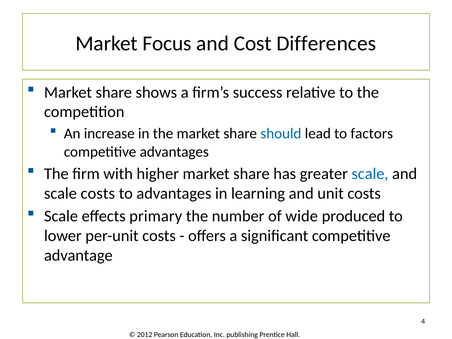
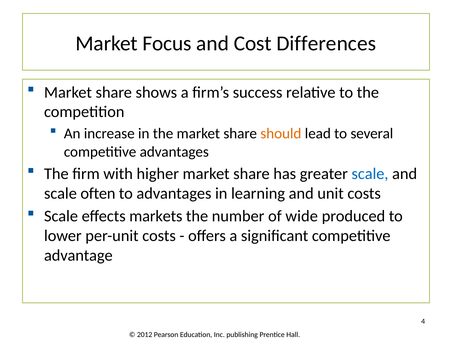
should colour: blue -> orange
factors: factors -> several
scale costs: costs -> often
primary: primary -> markets
